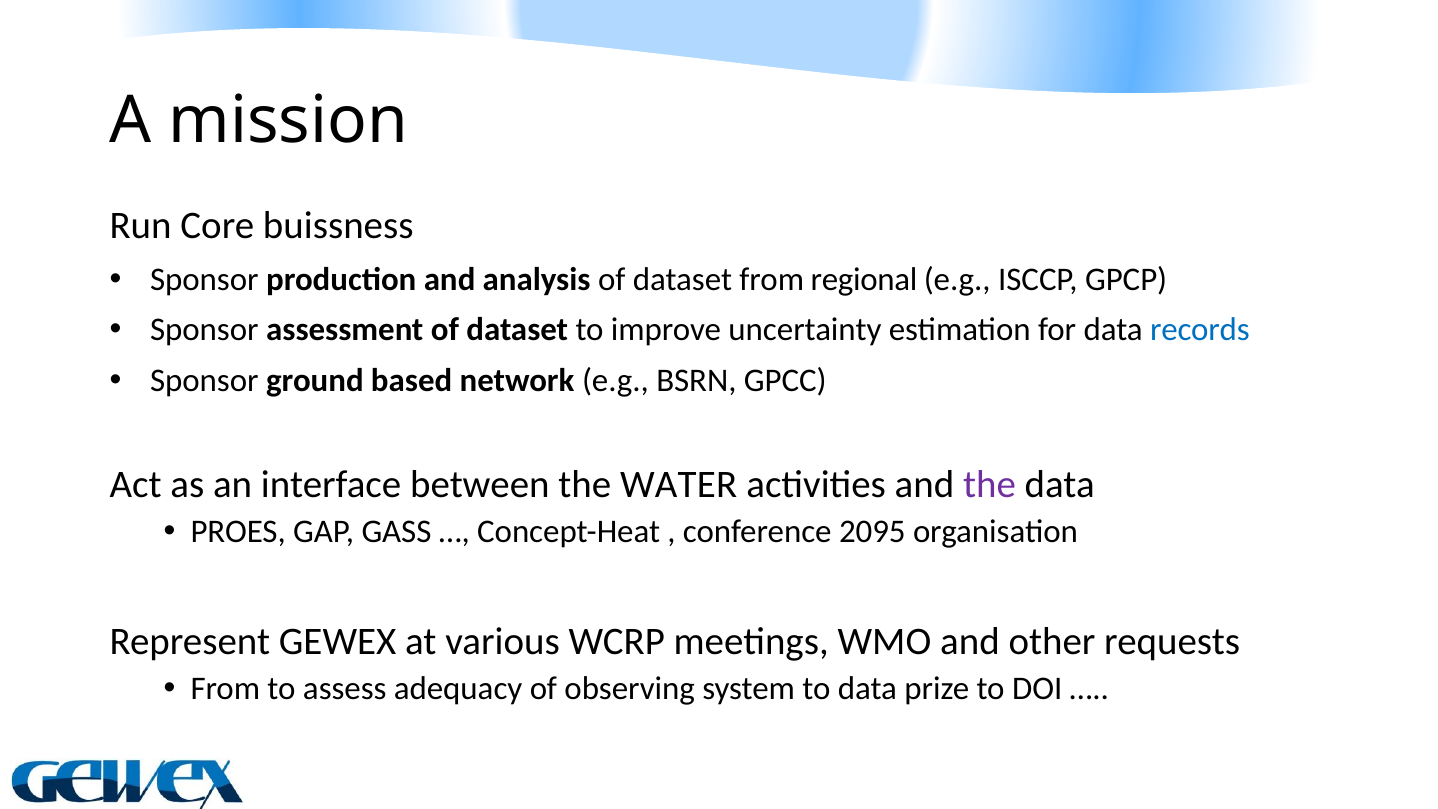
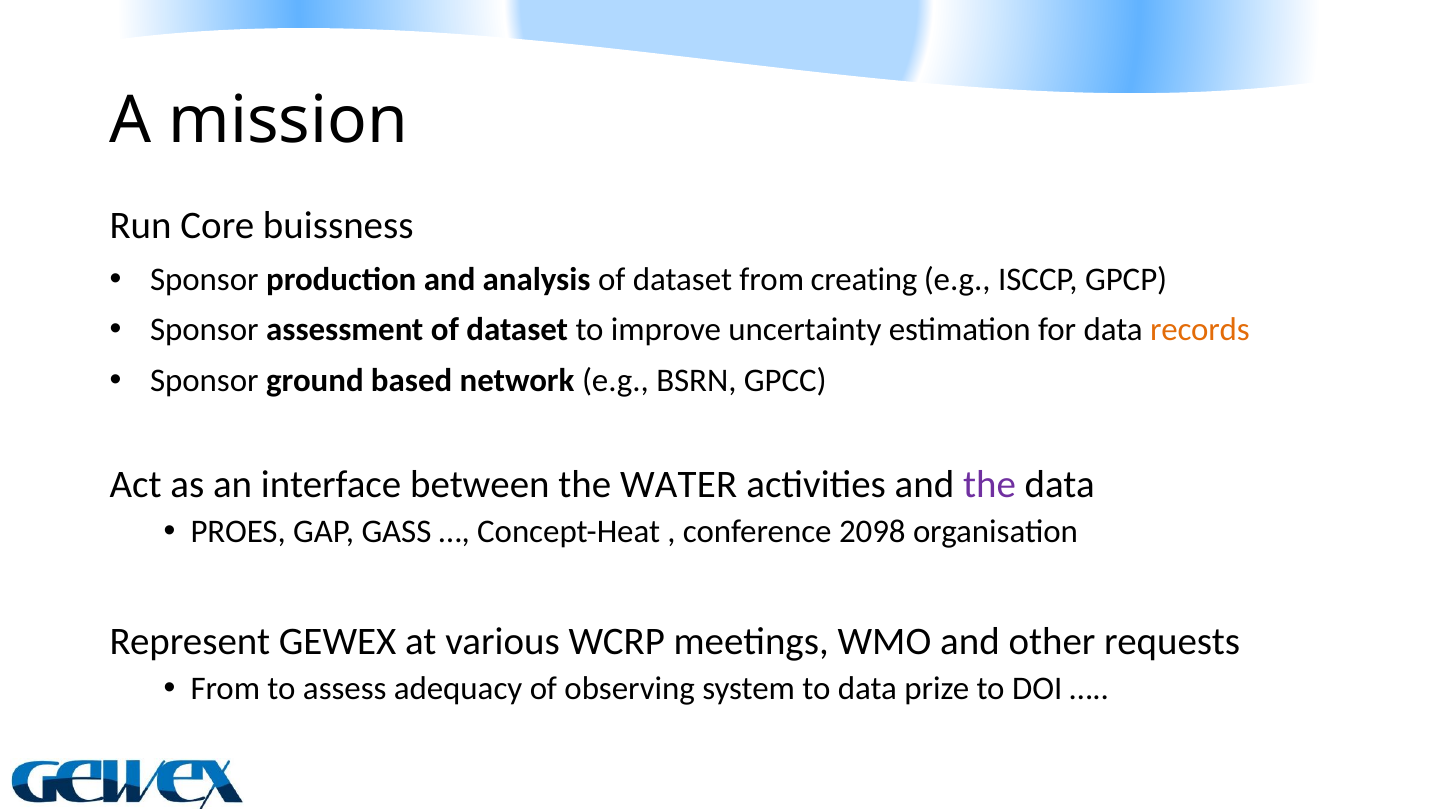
regional: regional -> creating
records colour: blue -> orange
2095: 2095 -> 2098
